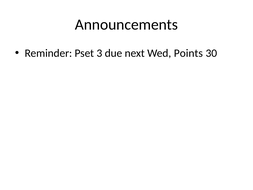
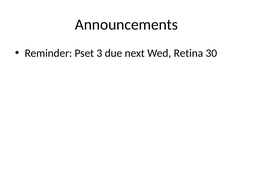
Points: Points -> Retina
